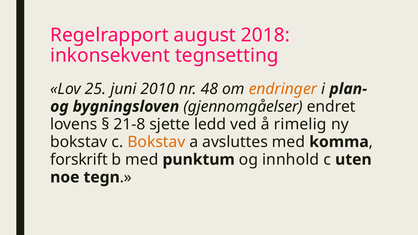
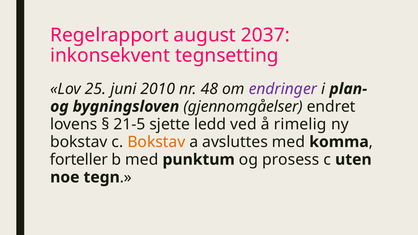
2018: 2018 -> 2037
endringer colour: orange -> purple
21-8: 21-8 -> 21-5
forskrift: forskrift -> forteller
innhold: innhold -> prosess
